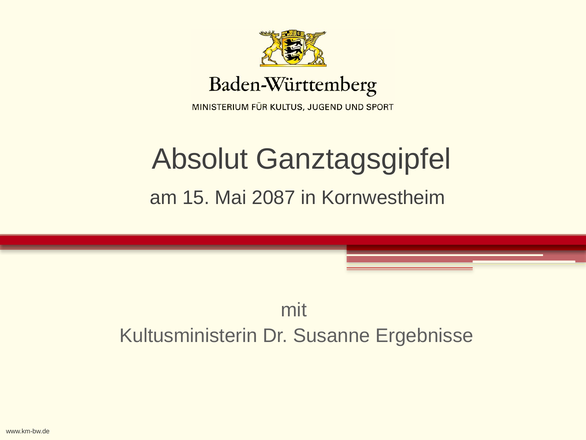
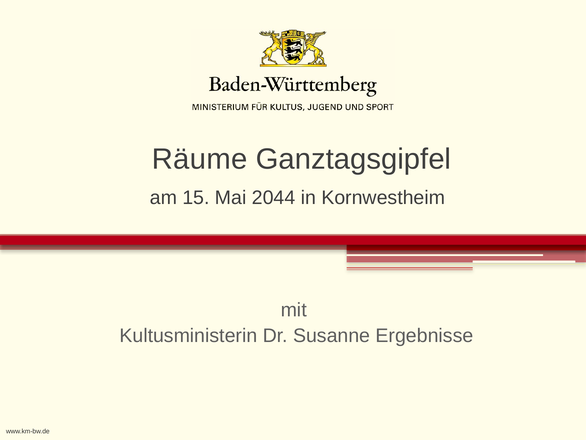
Absolut: Absolut -> Räume
2087: 2087 -> 2044
